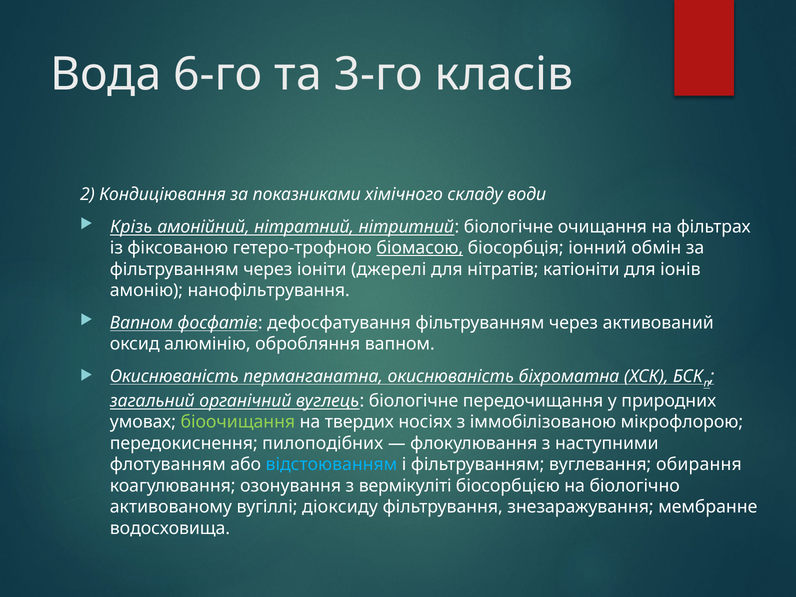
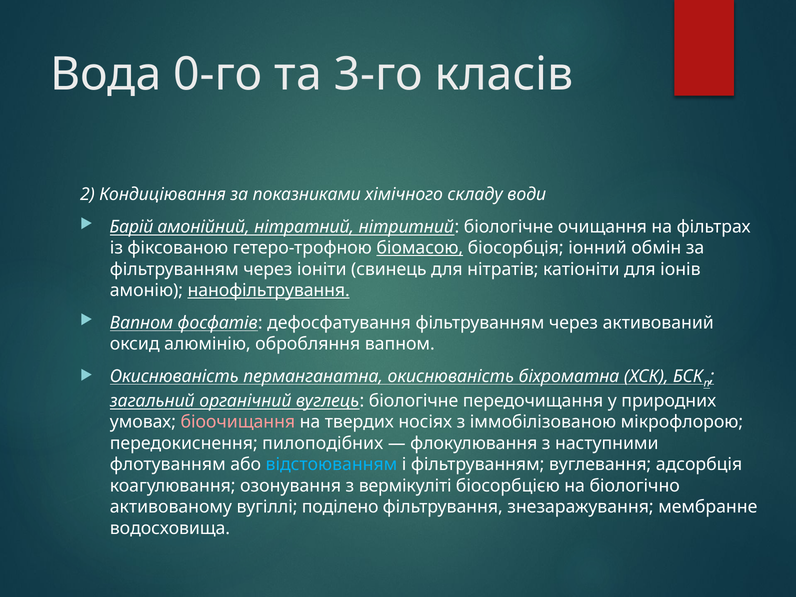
6-го: 6-го -> 0-го
Крізь: Крізь -> Барій
джерелі: джерелі -> свинець
нанофільтрування underline: none -> present
біоочищання colour: light green -> pink
обирання: обирання -> адсорбція
діоксиду: діоксиду -> поділено
